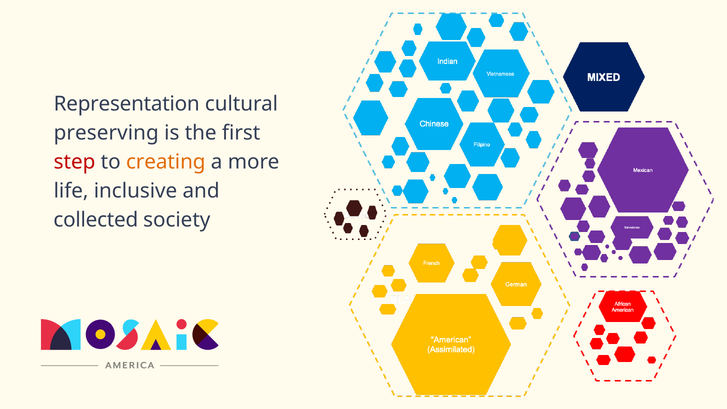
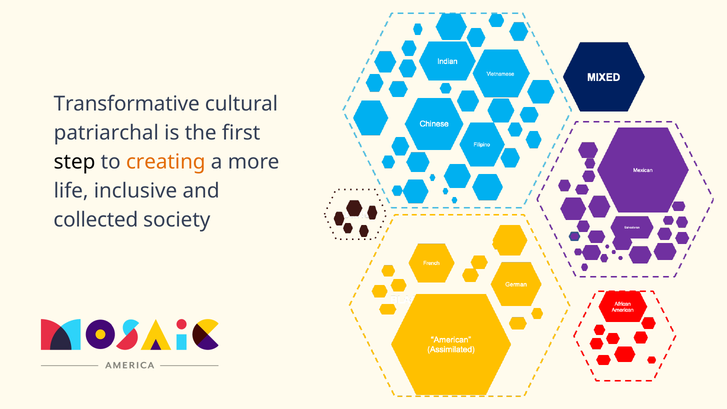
Representation: Representation -> Transformative
preserving: preserving -> patriarchal
step colour: red -> black
